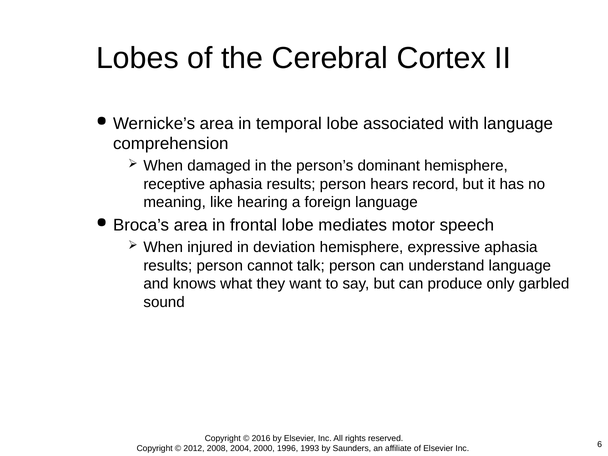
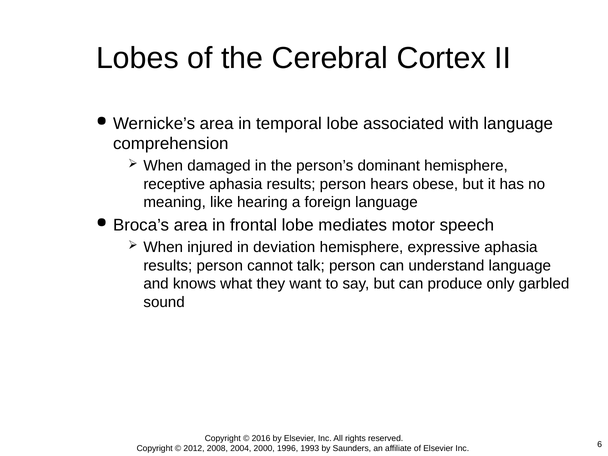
record: record -> obese
